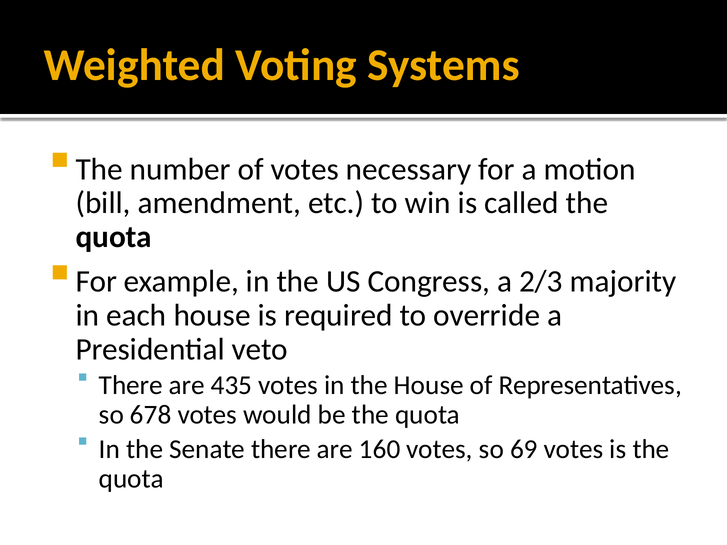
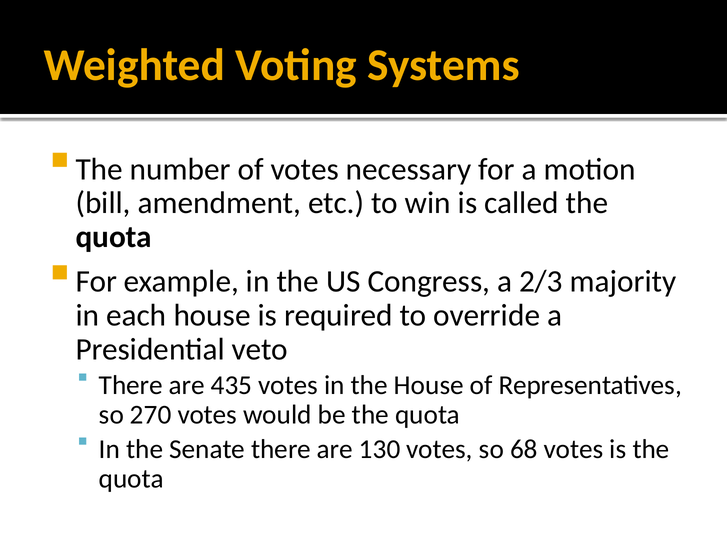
678: 678 -> 270
160: 160 -> 130
69: 69 -> 68
